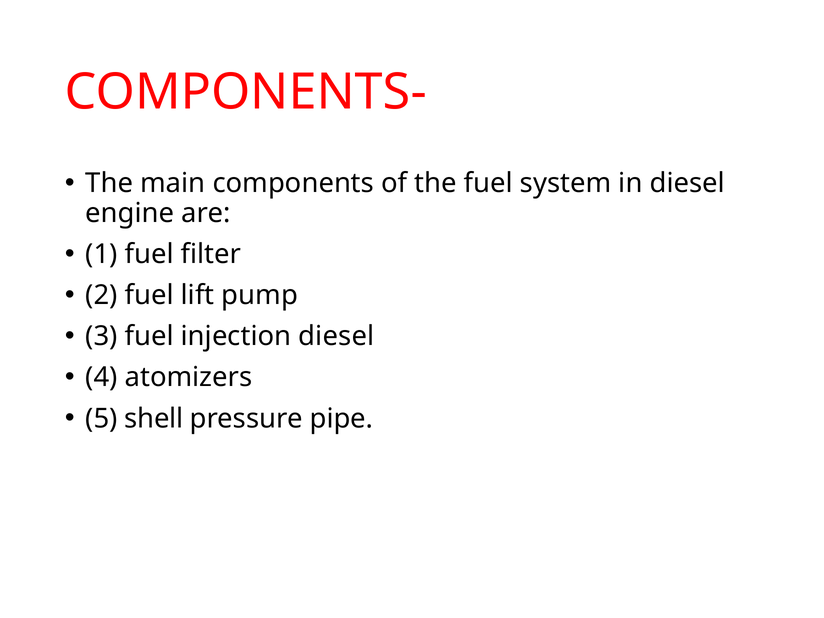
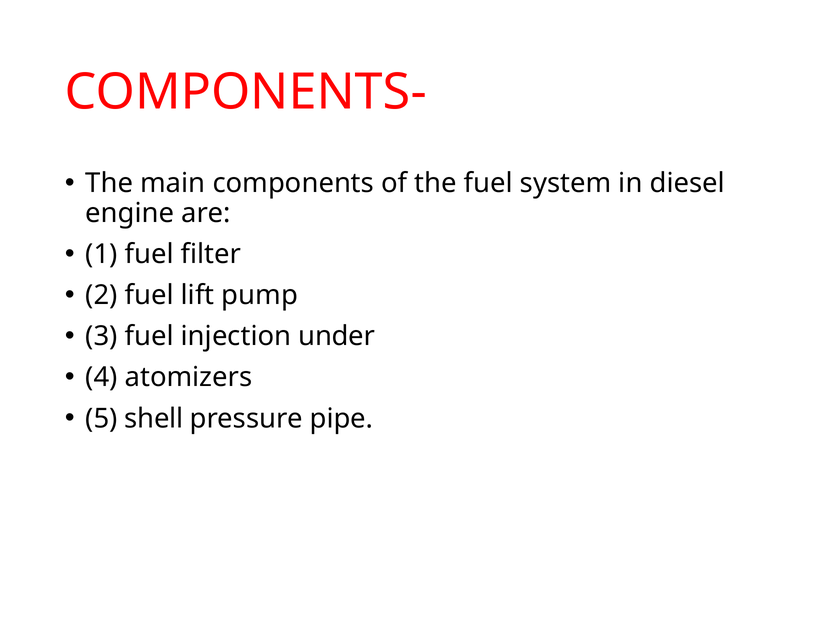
injection diesel: diesel -> under
